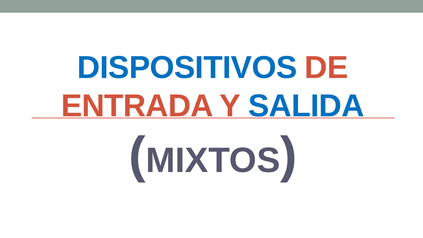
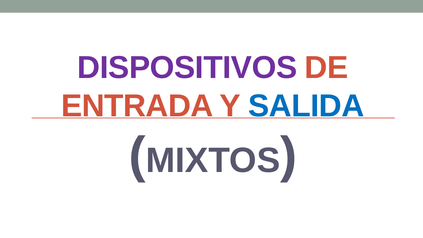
DISPOSITIVOS colour: blue -> purple
